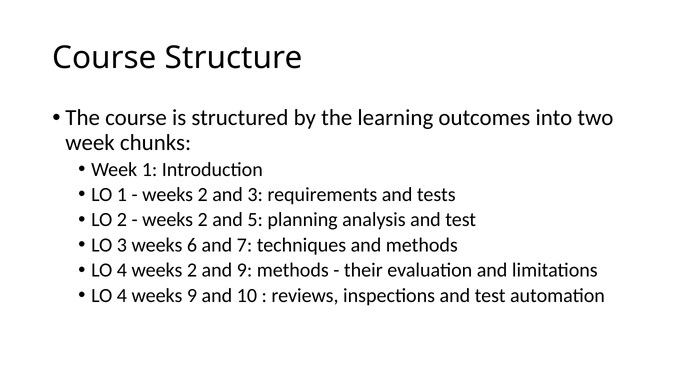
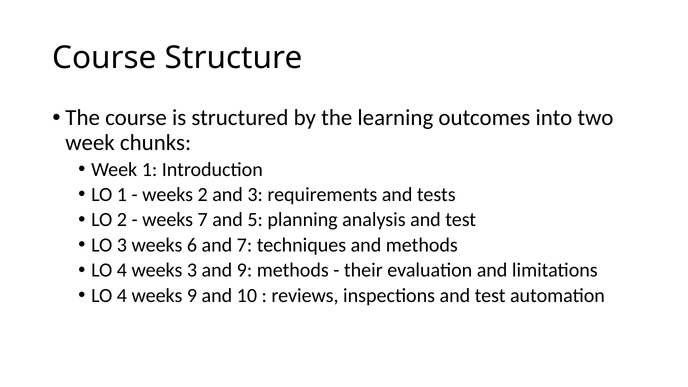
2 at (203, 220): 2 -> 7
4 weeks 2: 2 -> 3
